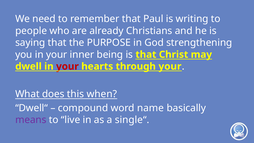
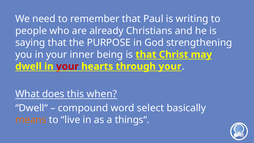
name: name -> select
means colour: purple -> orange
single“: single“ -> things“
